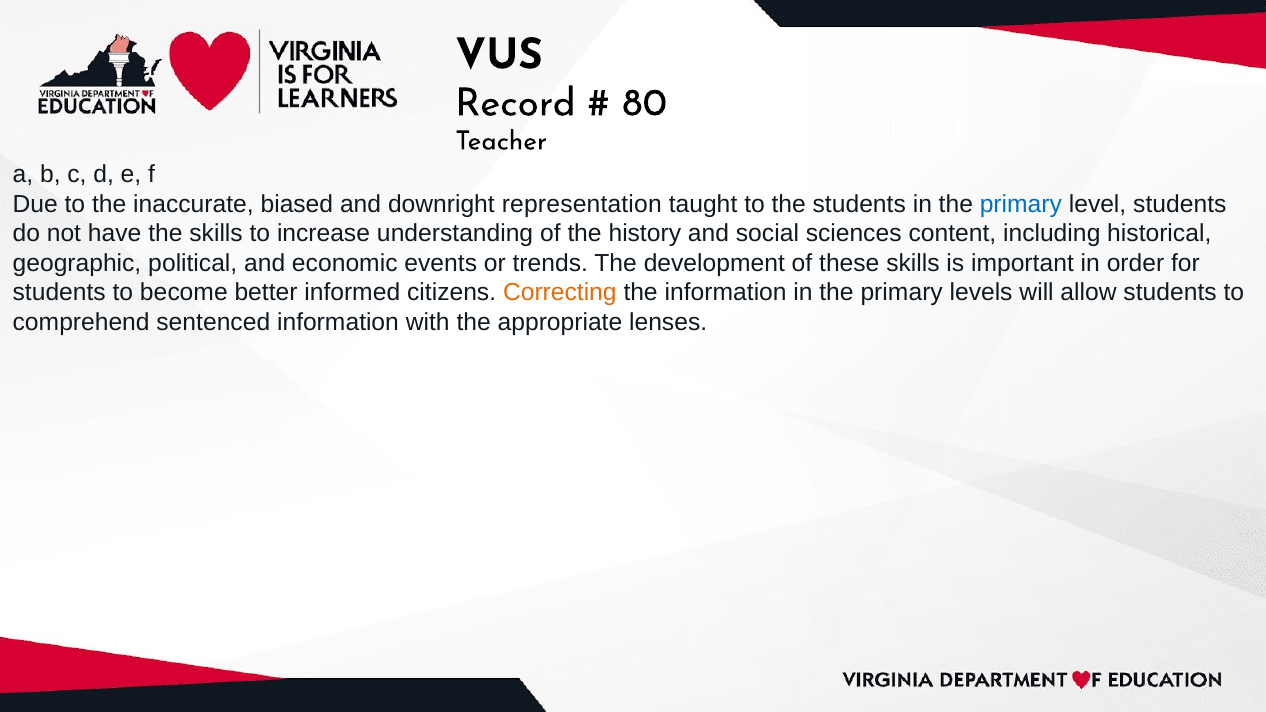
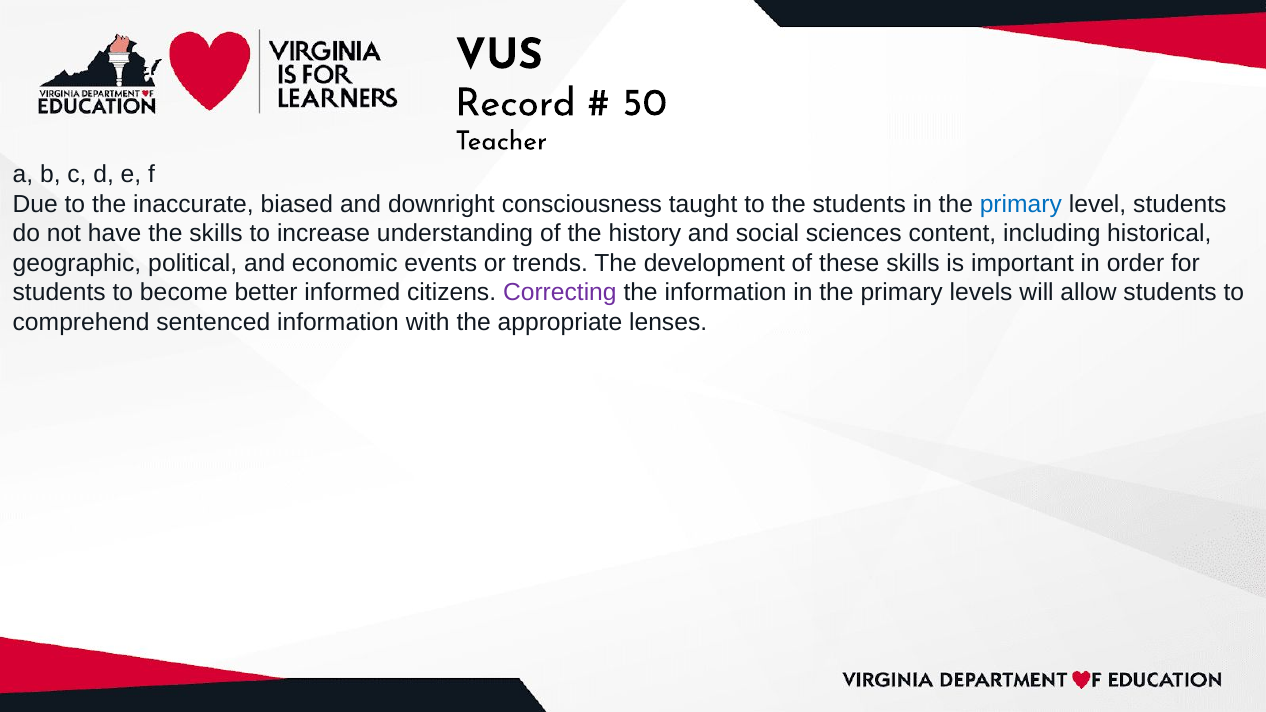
80: 80 -> 50
representation: representation -> consciousness
Correcting colour: orange -> purple
